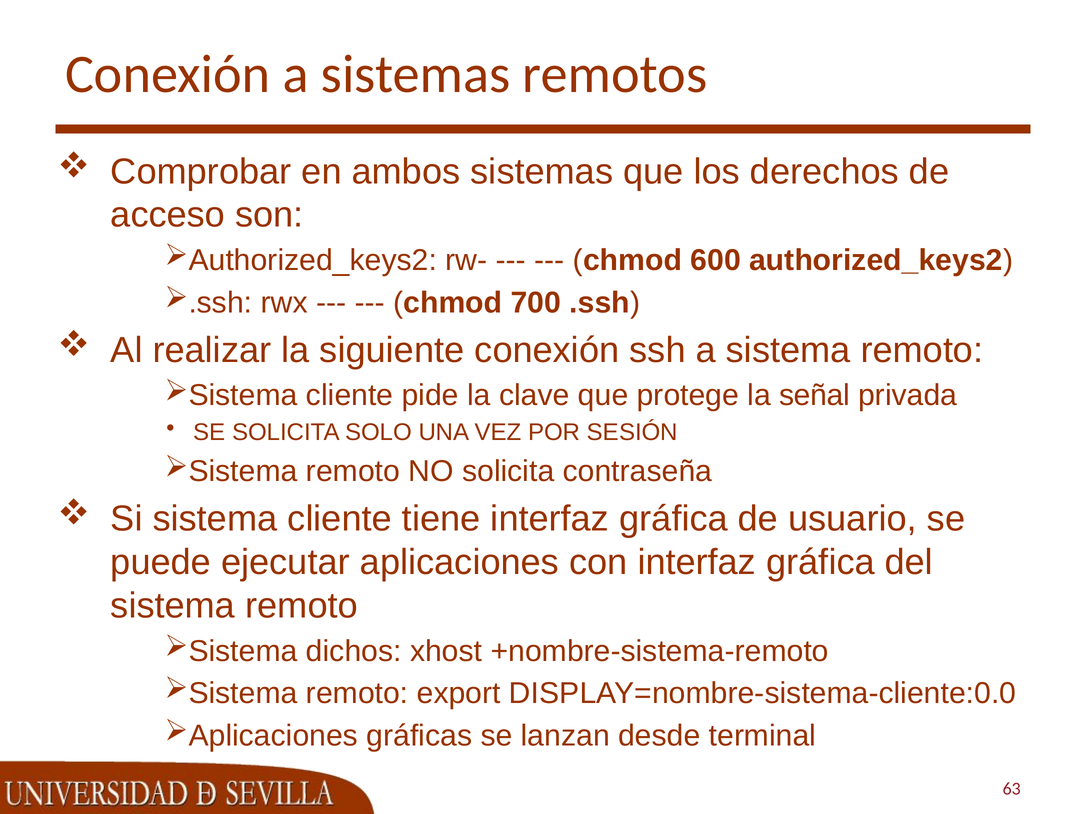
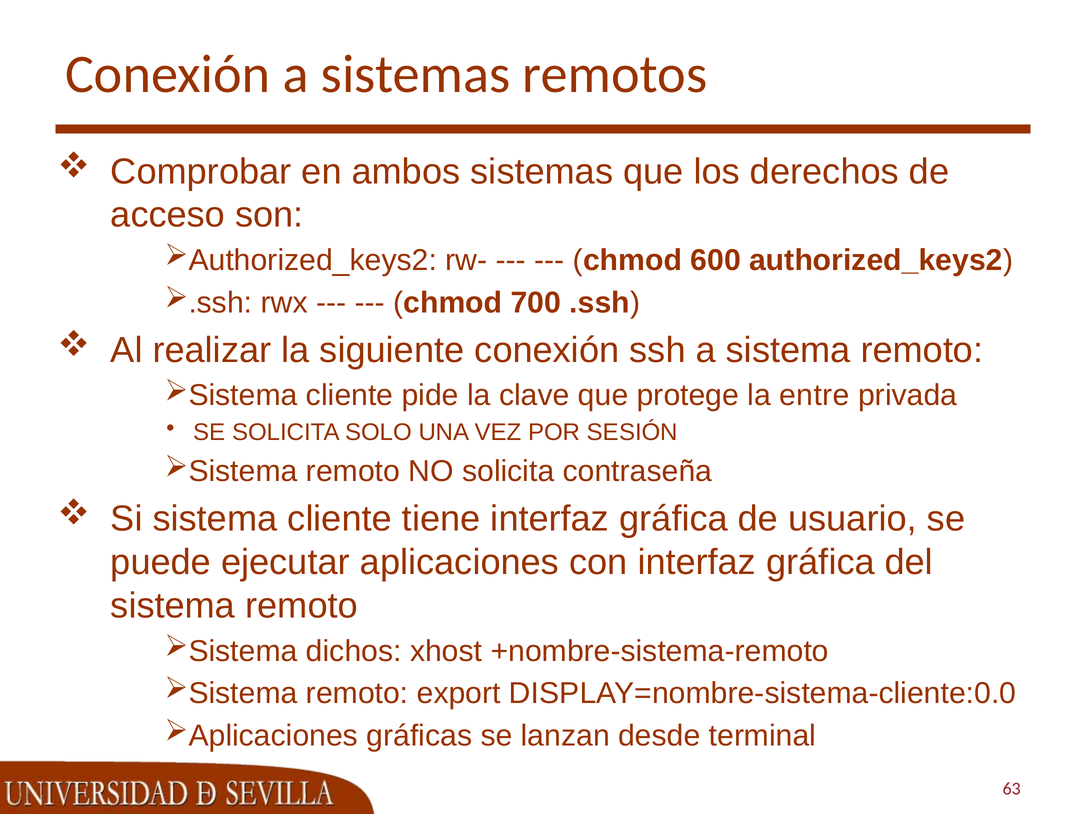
señal: señal -> entre
